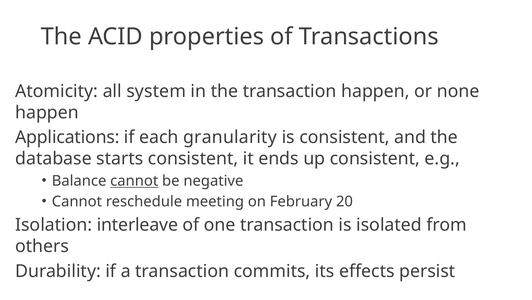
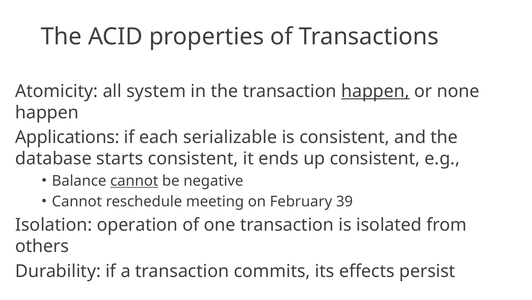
happen at (375, 91) underline: none -> present
granularity: granularity -> serializable
20: 20 -> 39
interleave: interleave -> operation
